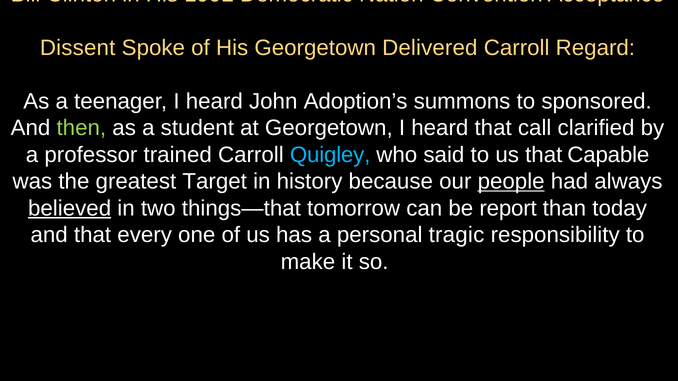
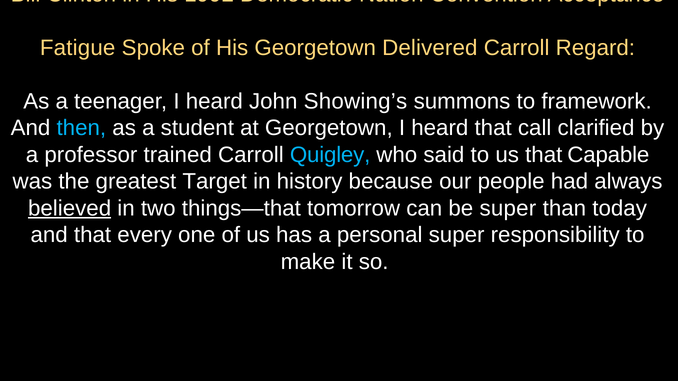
Dissent: Dissent -> Fatigue
Adoption’s: Adoption’s -> Showing’s
sponsored: sponsored -> framework
then colour: light green -> light blue
people underline: present -> none
be report: report -> super
personal tragic: tragic -> super
